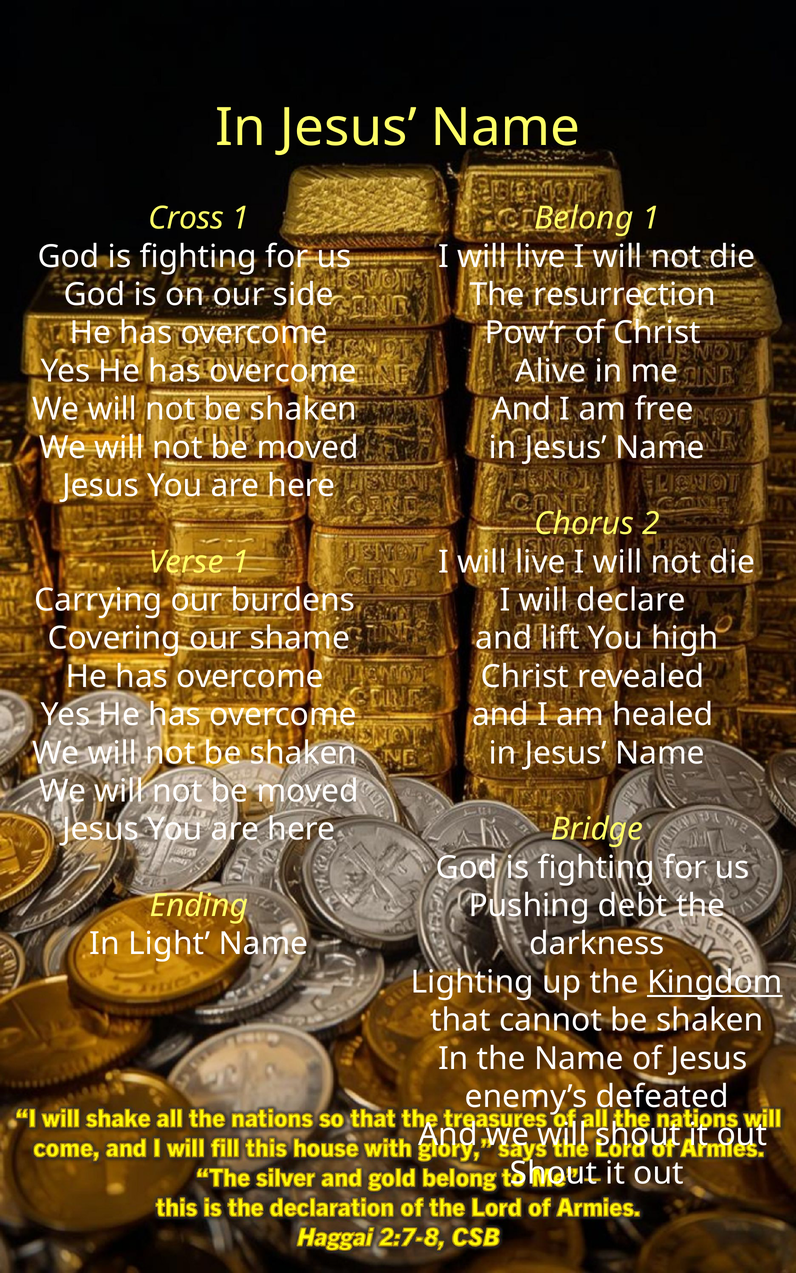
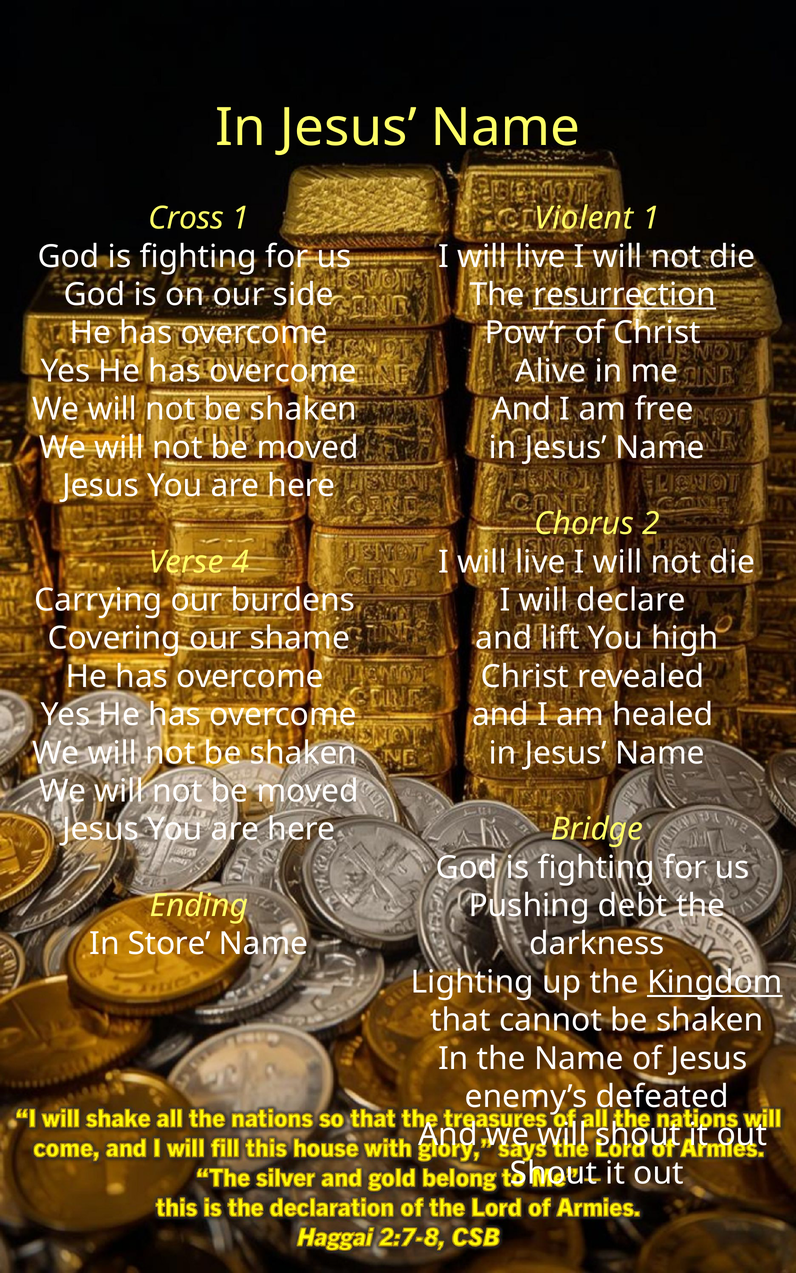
Belong: Belong -> Violent
resurrection underline: none -> present
Verse 1: 1 -> 4
Light: Light -> Store
